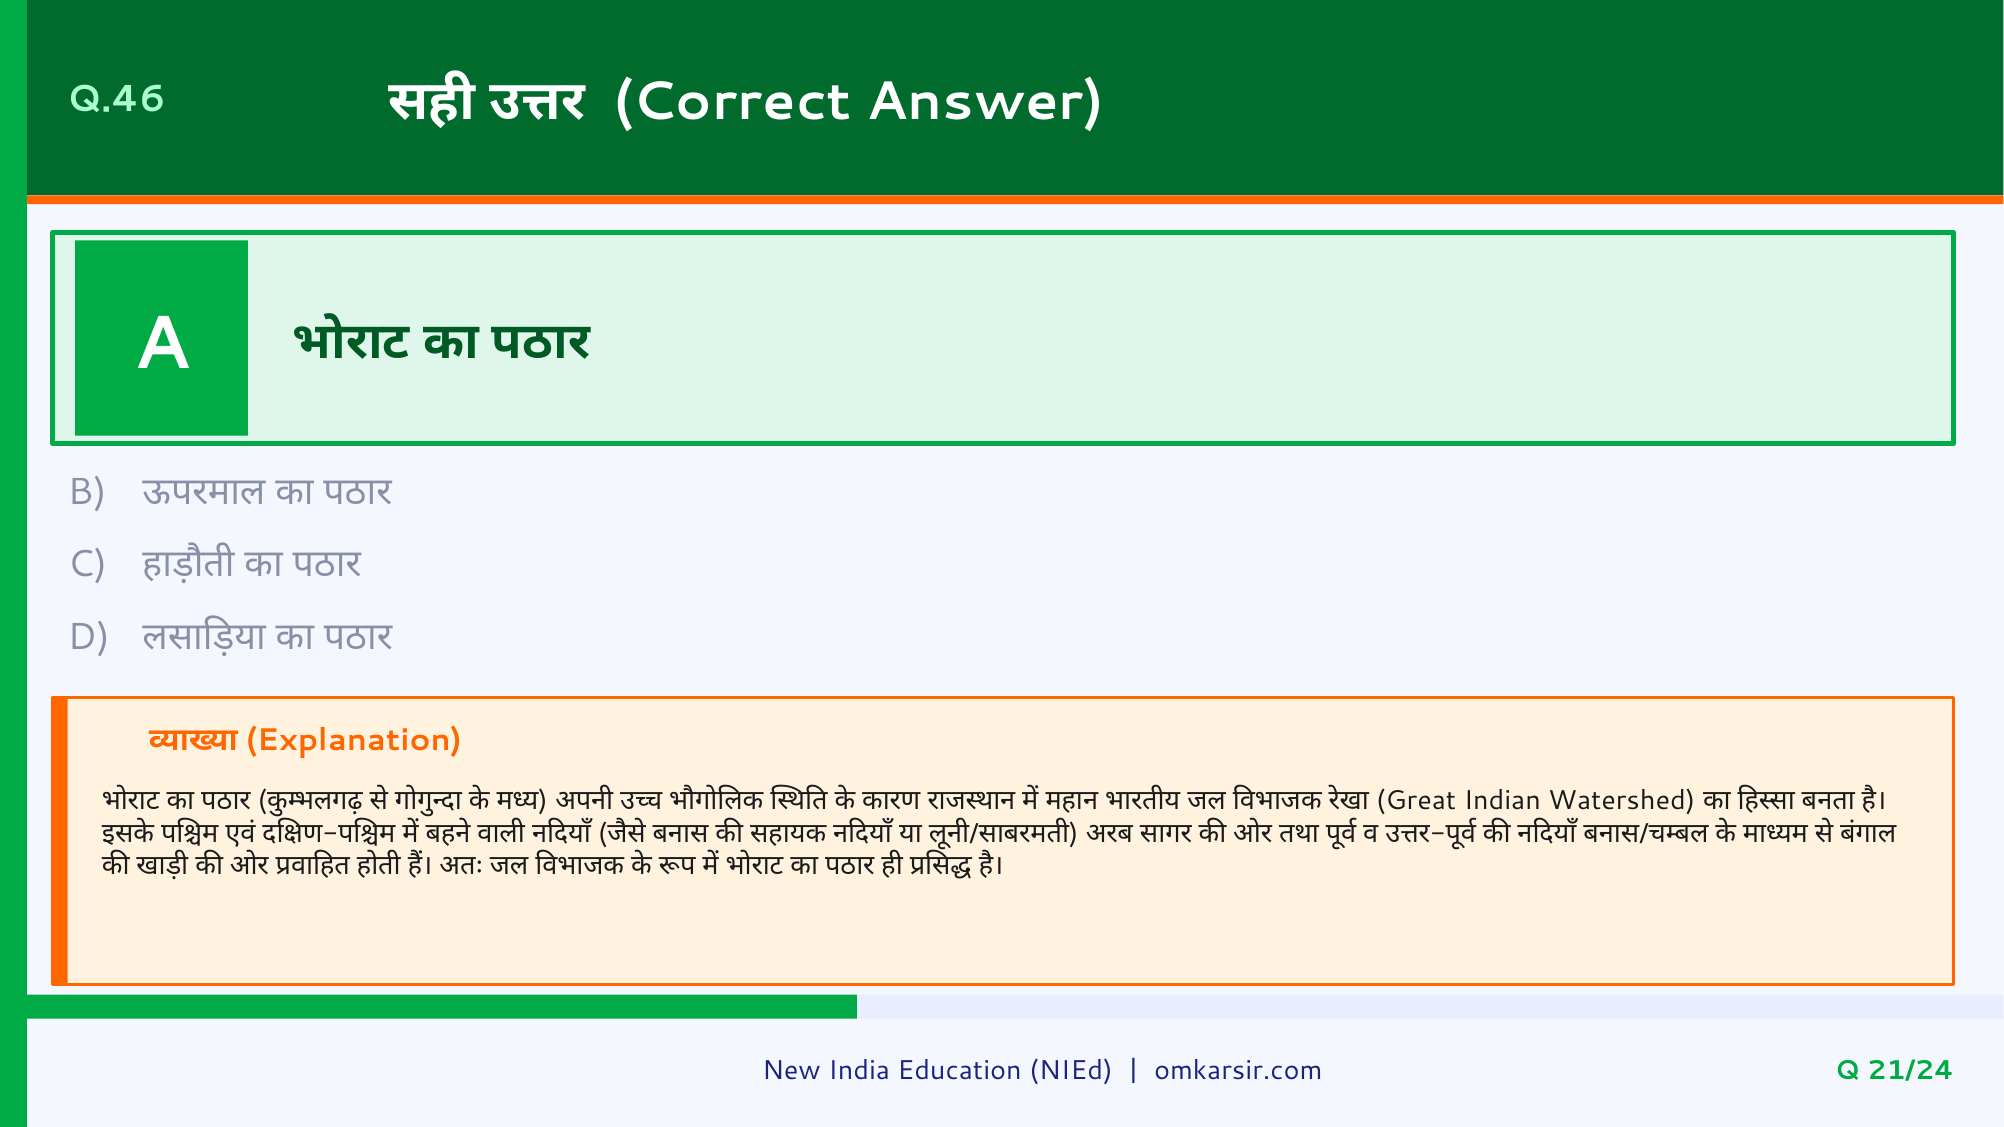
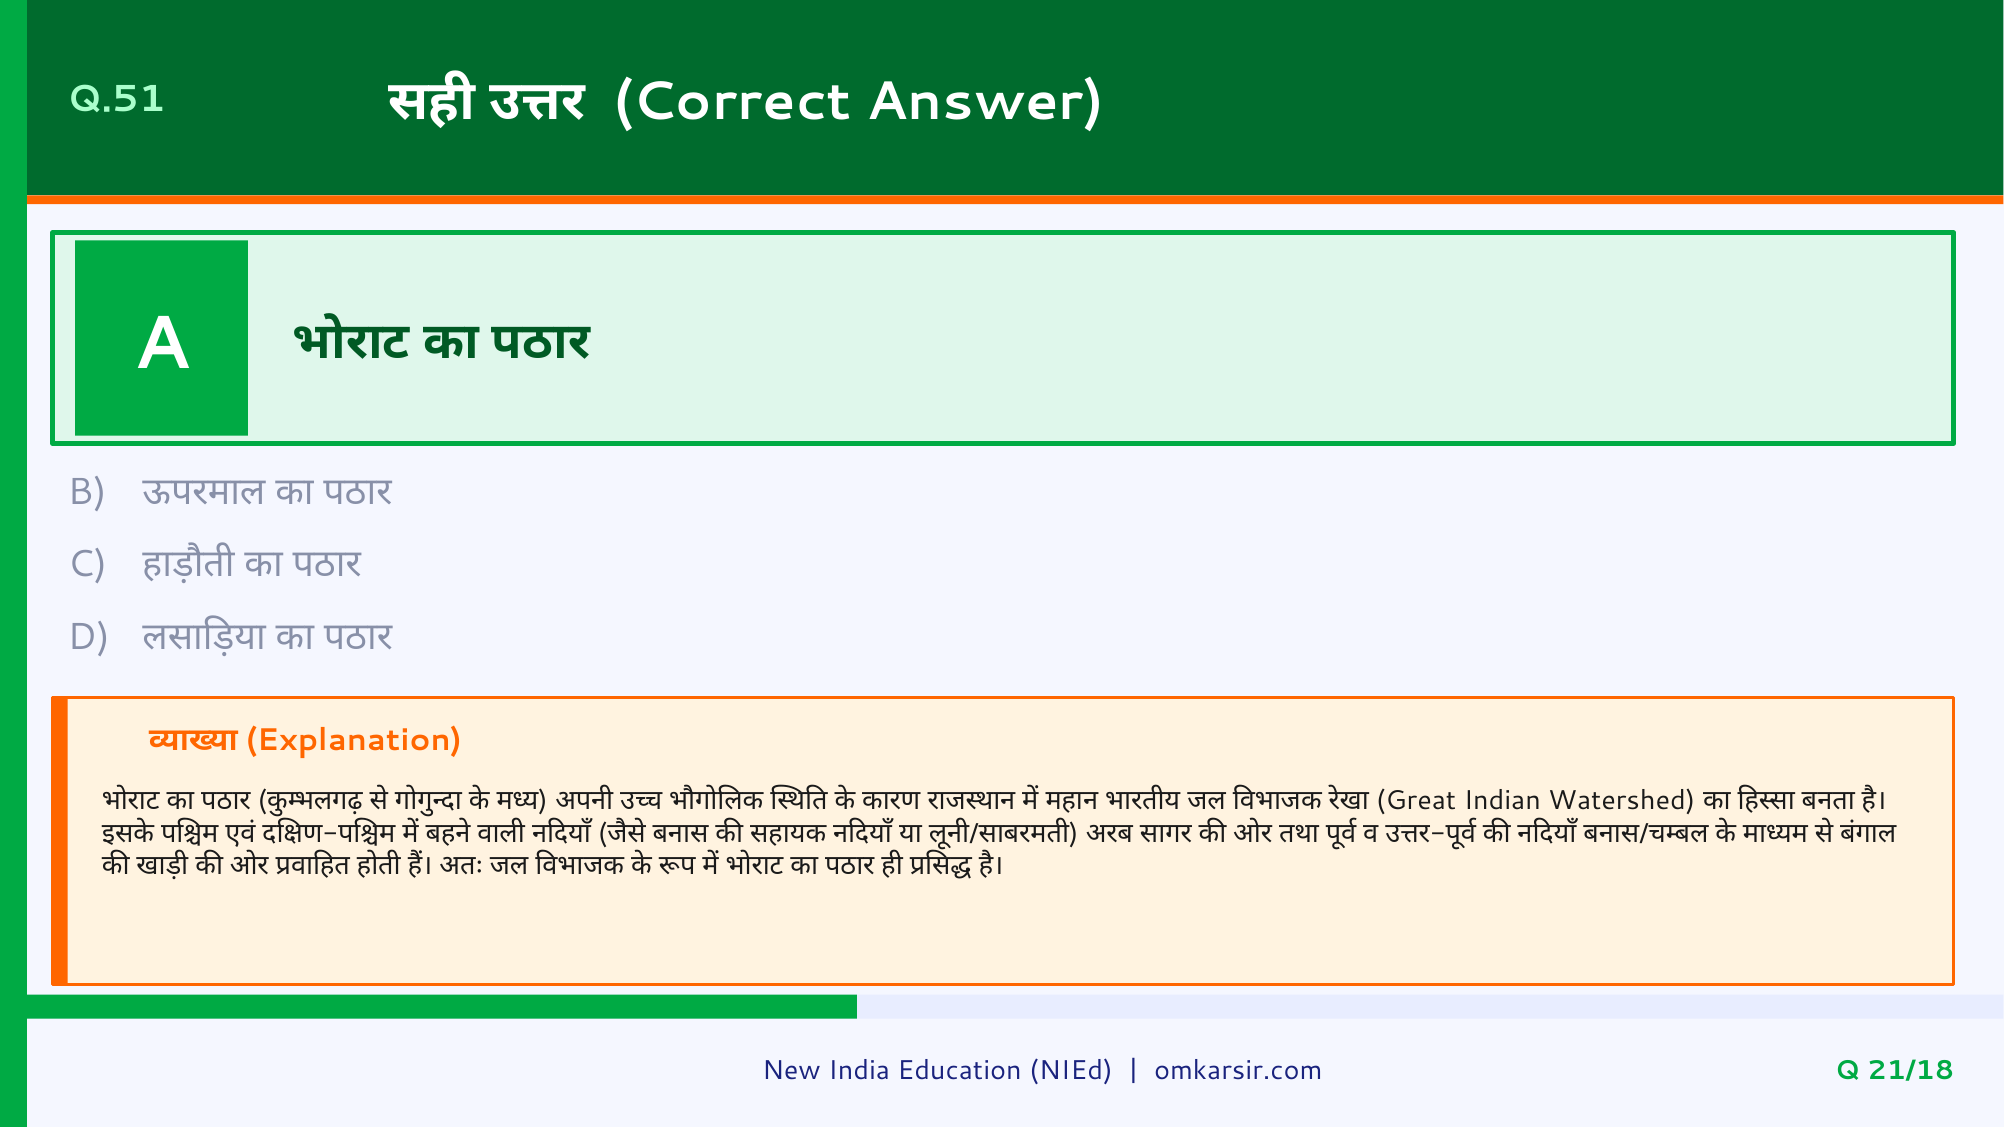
Q.46: Q.46 -> Q.51
21/24: 21/24 -> 21/18
